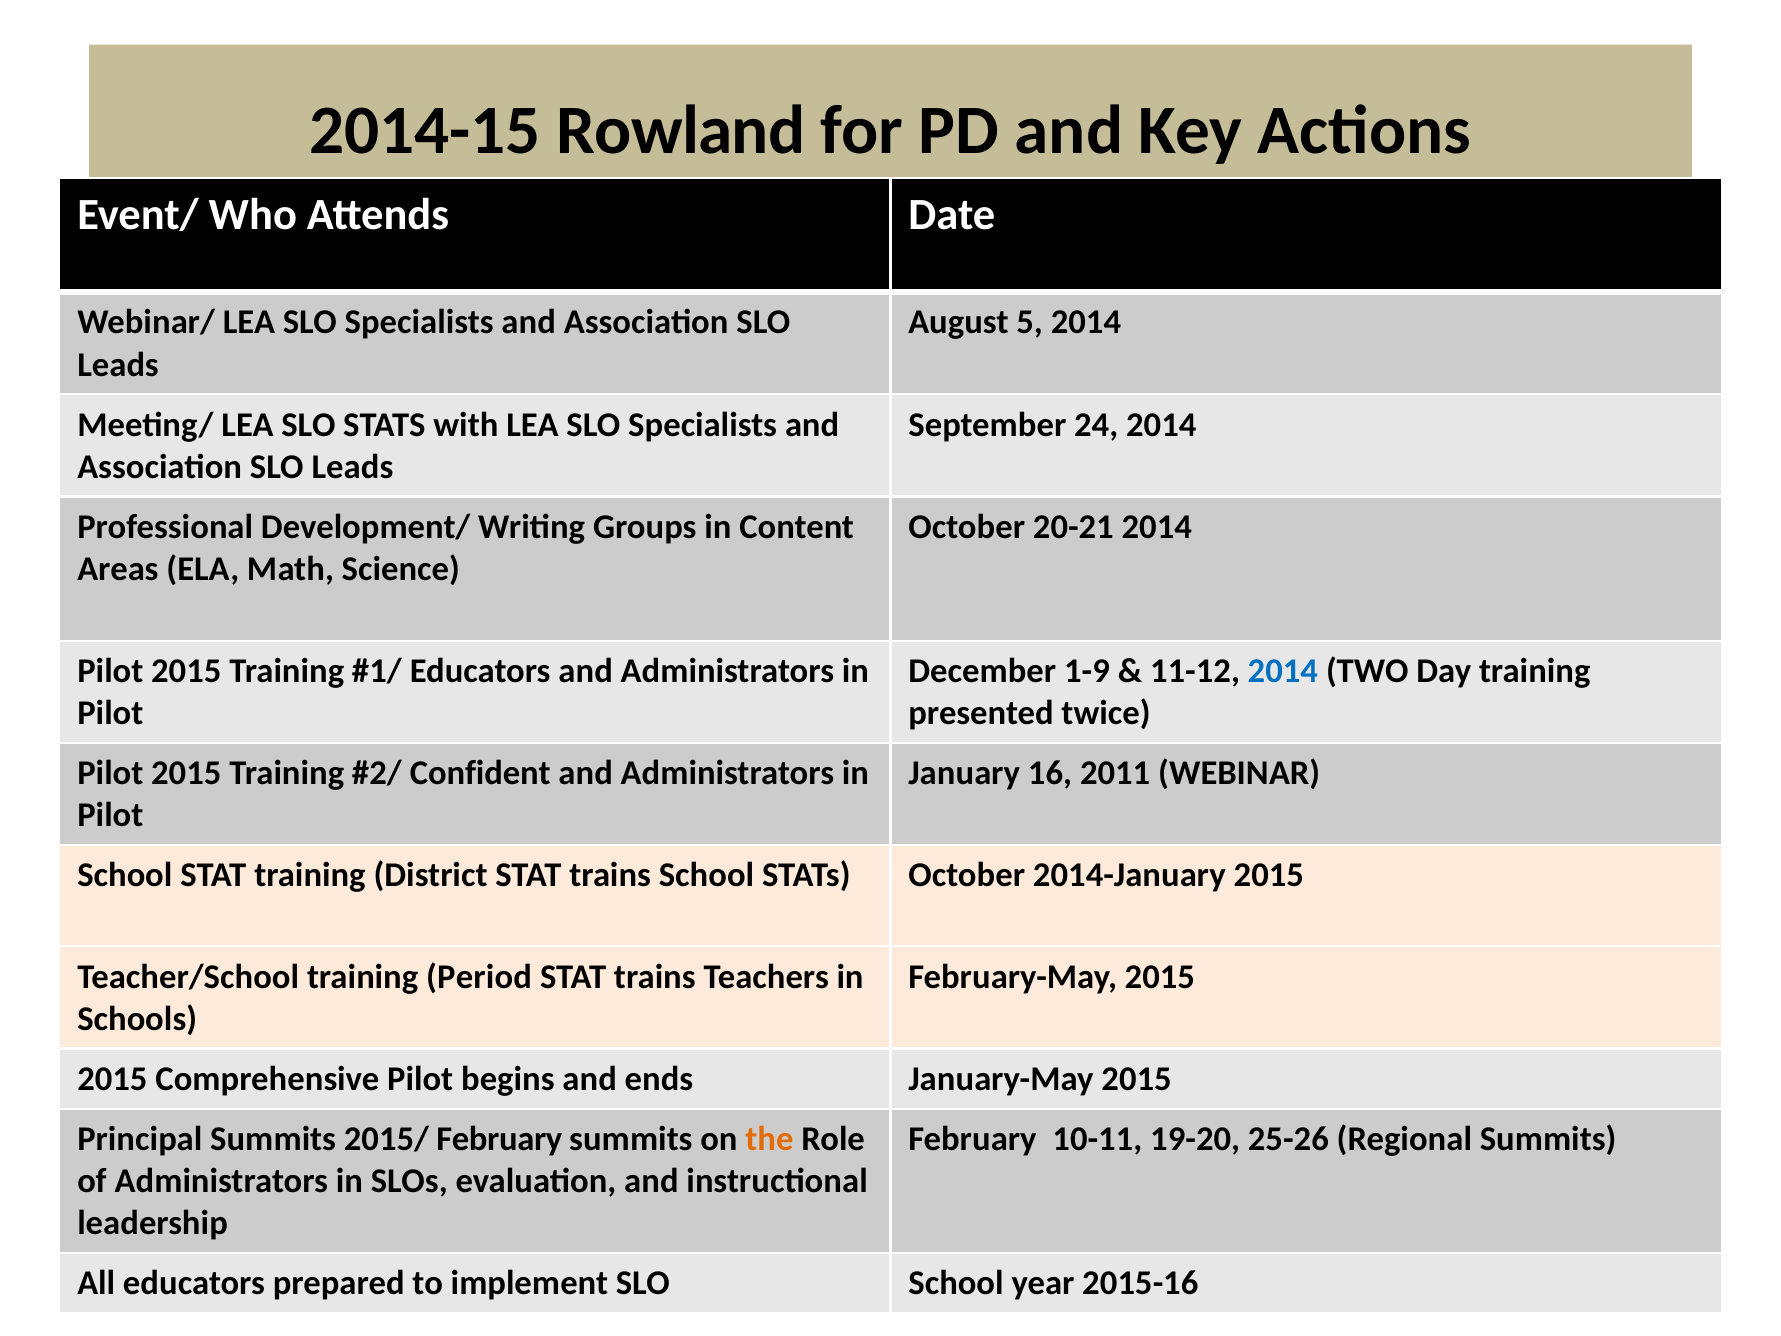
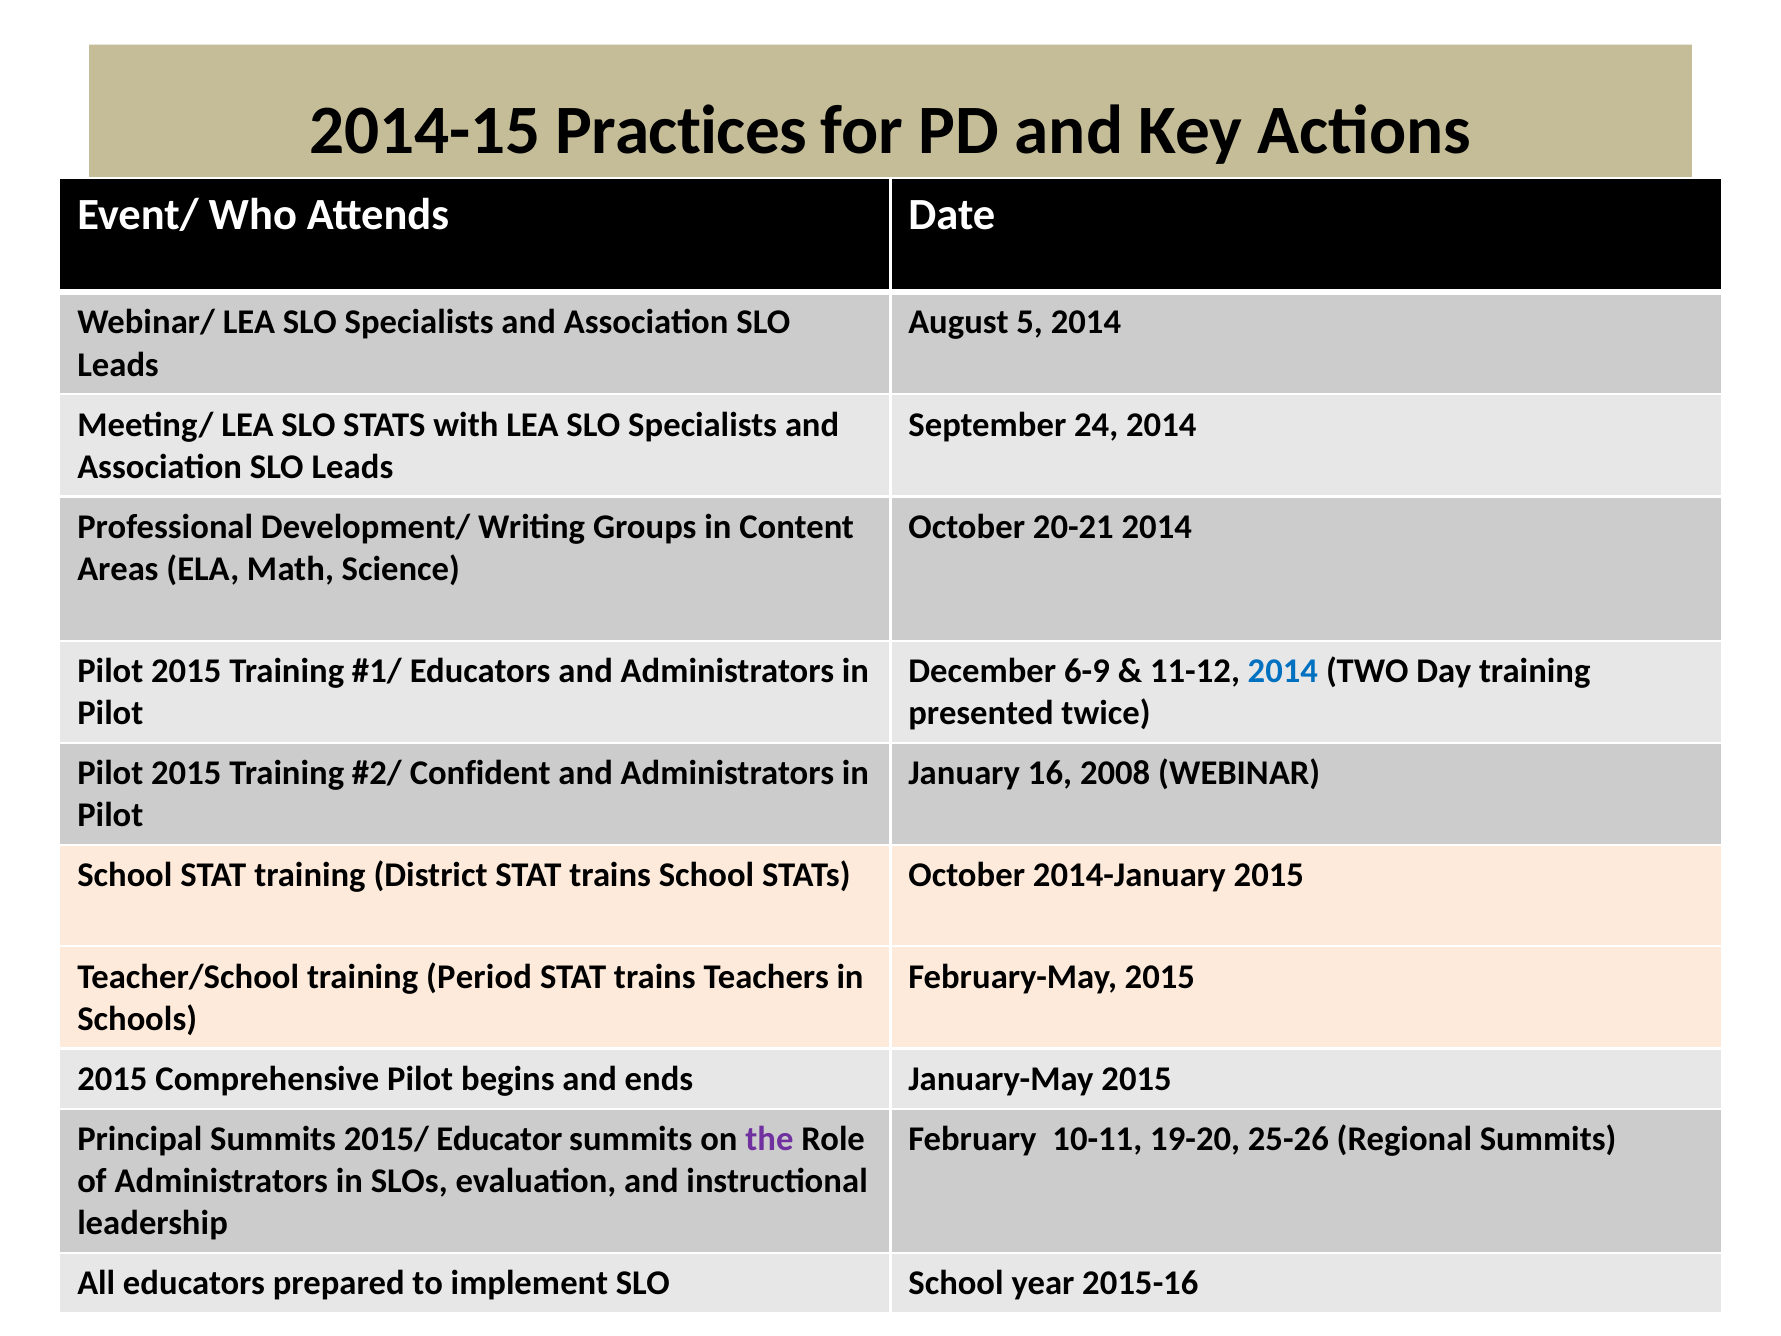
Rowland: Rowland -> Practices
1-9: 1-9 -> 6-9
2011: 2011 -> 2008
2015/ February: February -> Educator
the colour: orange -> purple
